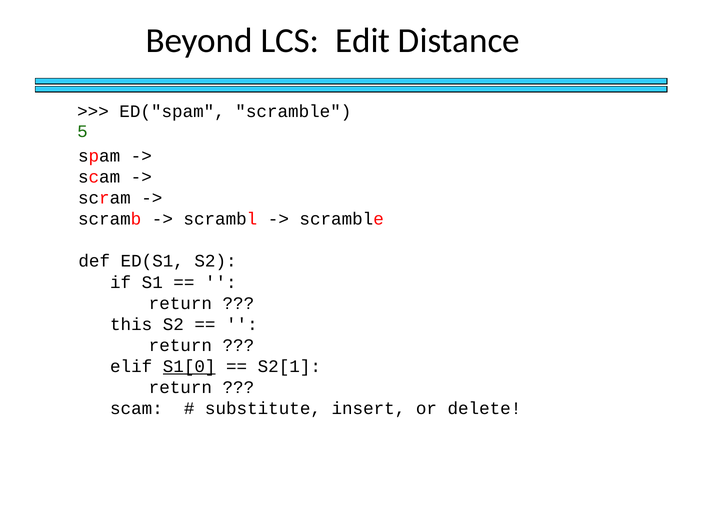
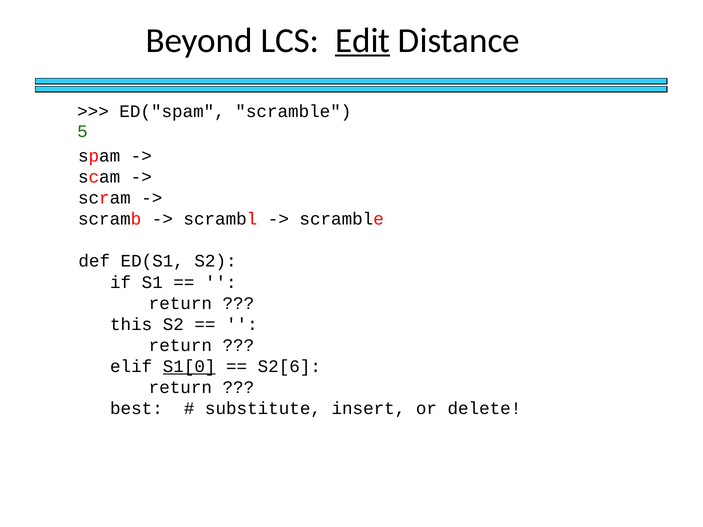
Edit underline: none -> present
S2[1: S2[1 -> S2[6
scam at (136, 409): scam -> best
